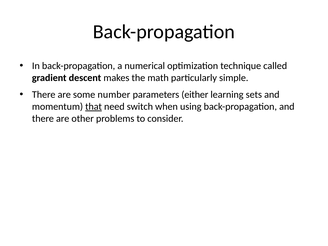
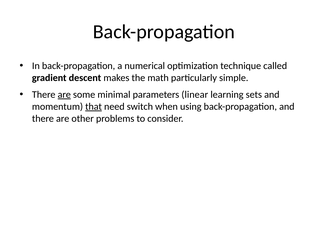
are at (64, 95) underline: none -> present
number: number -> minimal
either: either -> linear
